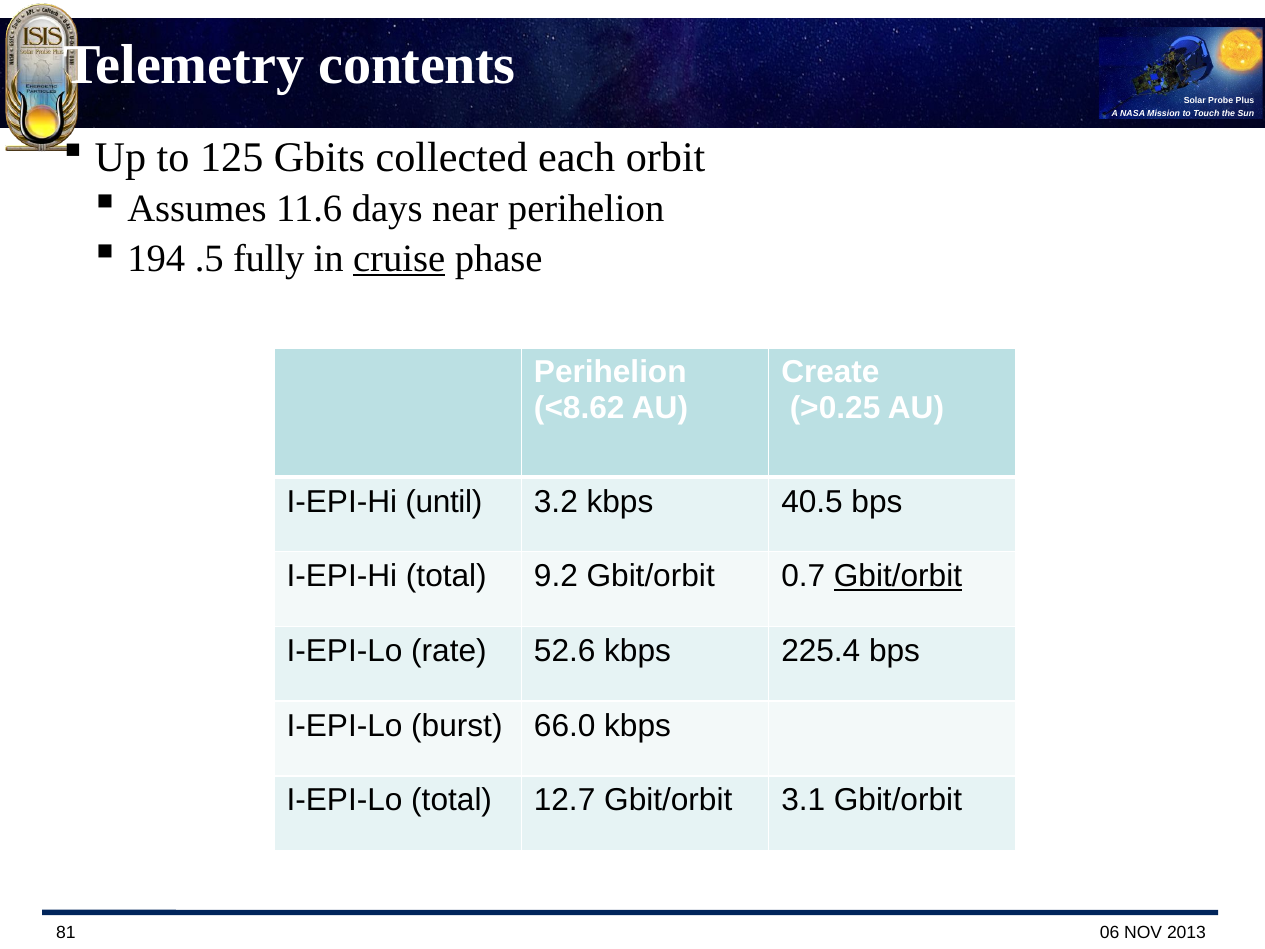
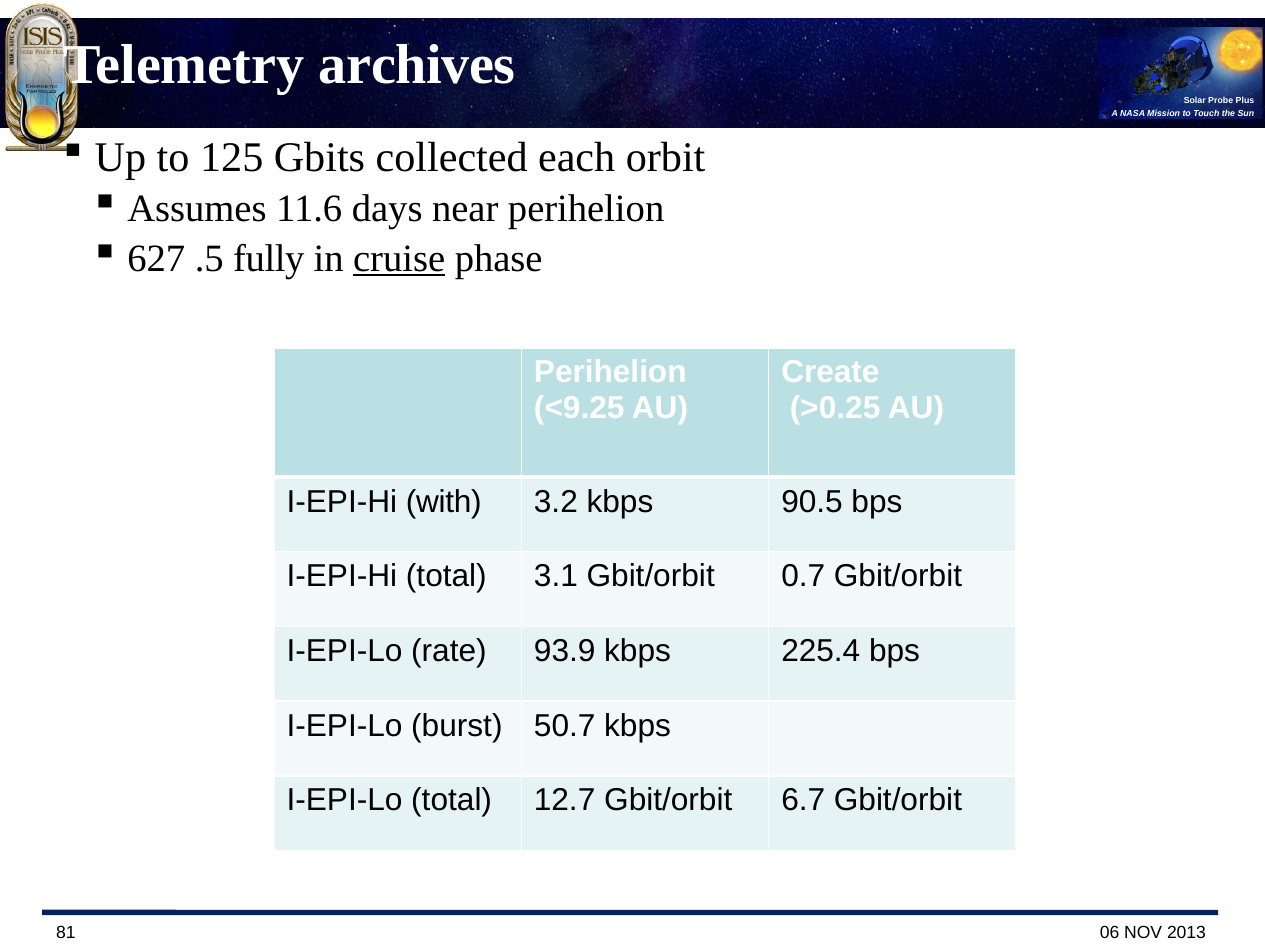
contents: contents -> archives
194: 194 -> 627
<8.62: <8.62 -> <9.25
until: until -> with
40.5: 40.5 -> 90.5
9.2: 9.2 -> 3.1
Gbit/orbit at (898, 576) underline: present -> none
52.6: 52.6 -> 93.9
66.0: 66.0 -> 50.7
3.1: 3.1 -> 6.7
